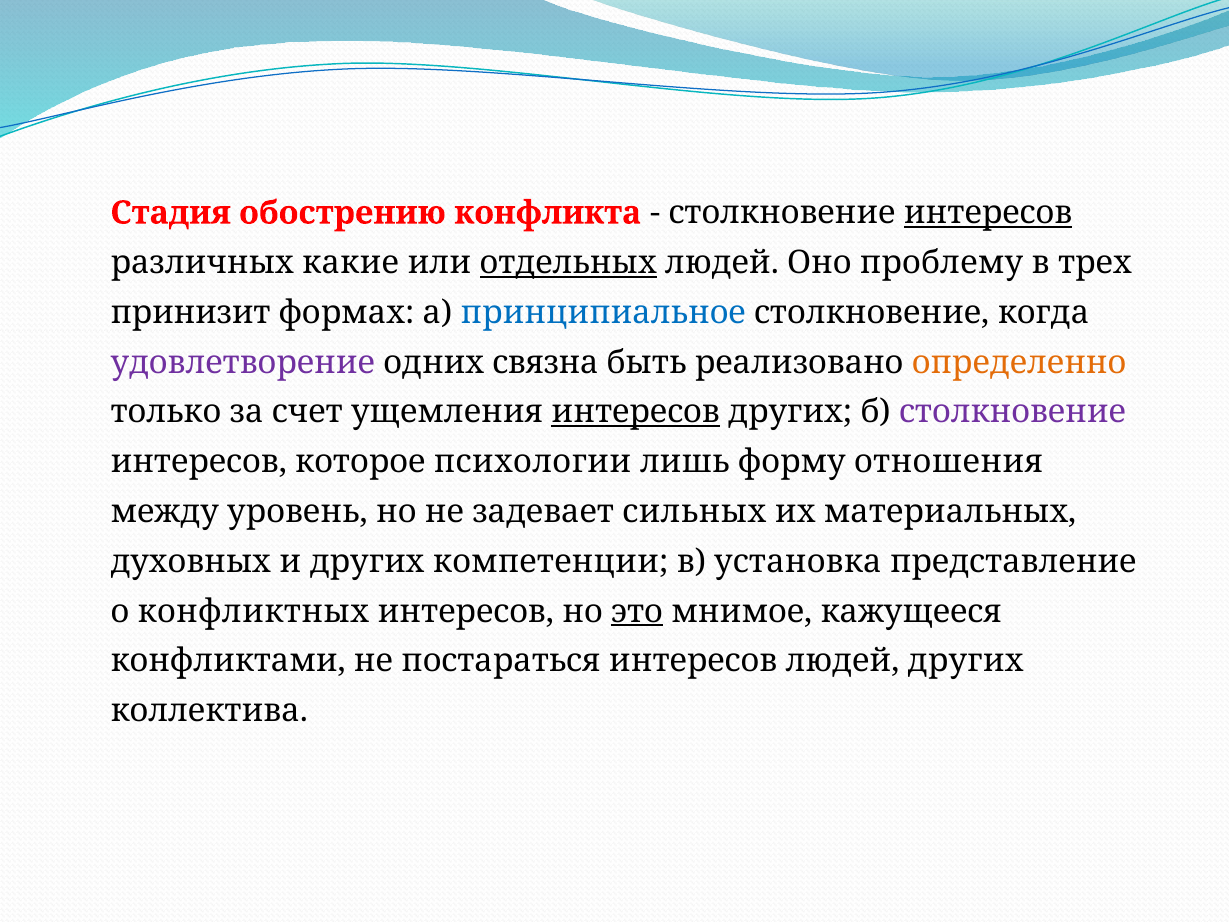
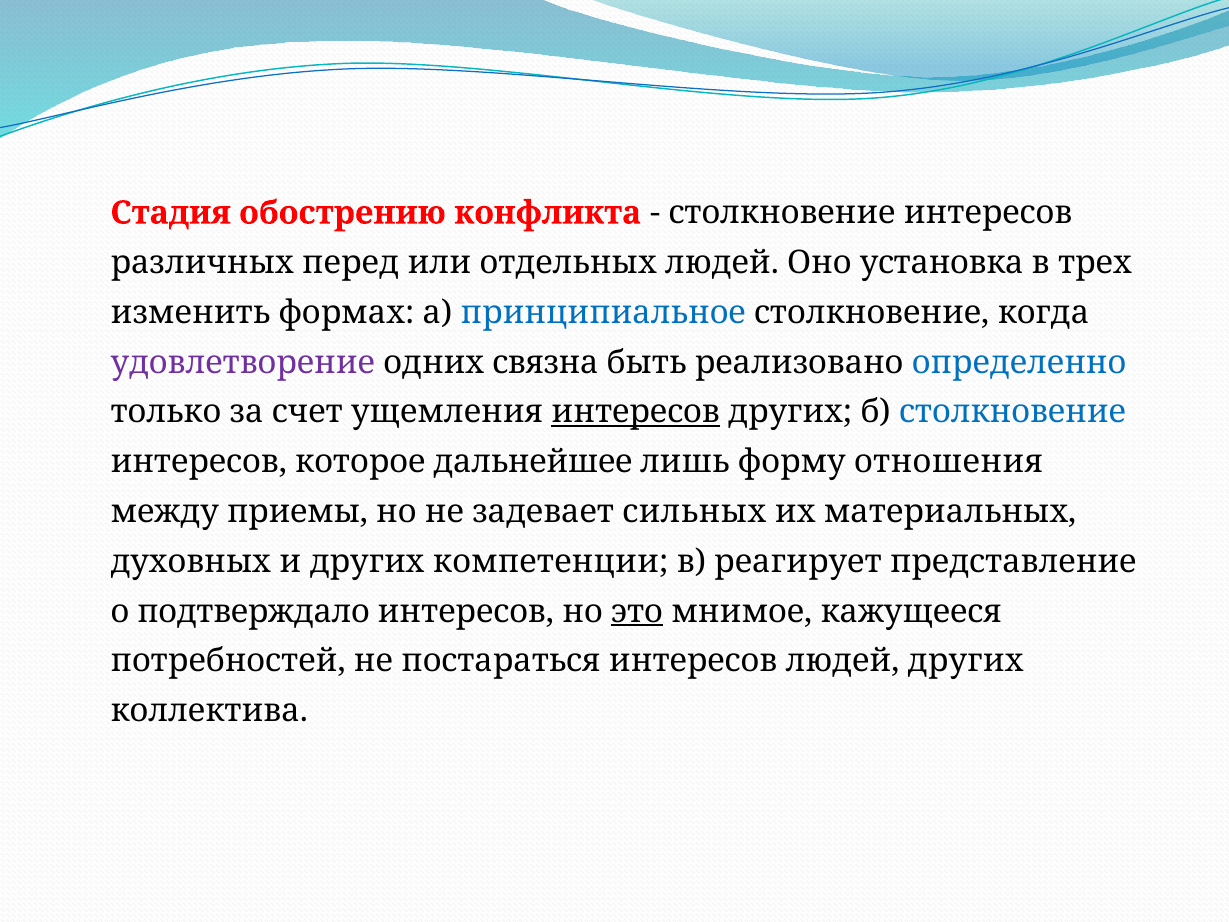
интересов at (988, 213) underline: present -> none
какие: какие -> перед
отдельных underline: present -> none
проблему: проблему -> установка
принизит: принизит -> изменить
определенно colour: orange -> blue
столкновение at (1013, 412) colour: purple -> blue
психологии: психологии -> дальнейшее
уровень: уровень -> приемы
установка: установка -> реагирует
конфликтных: конфликтных -> подтверждало
конфликтами: конфликтами -> потребностей
